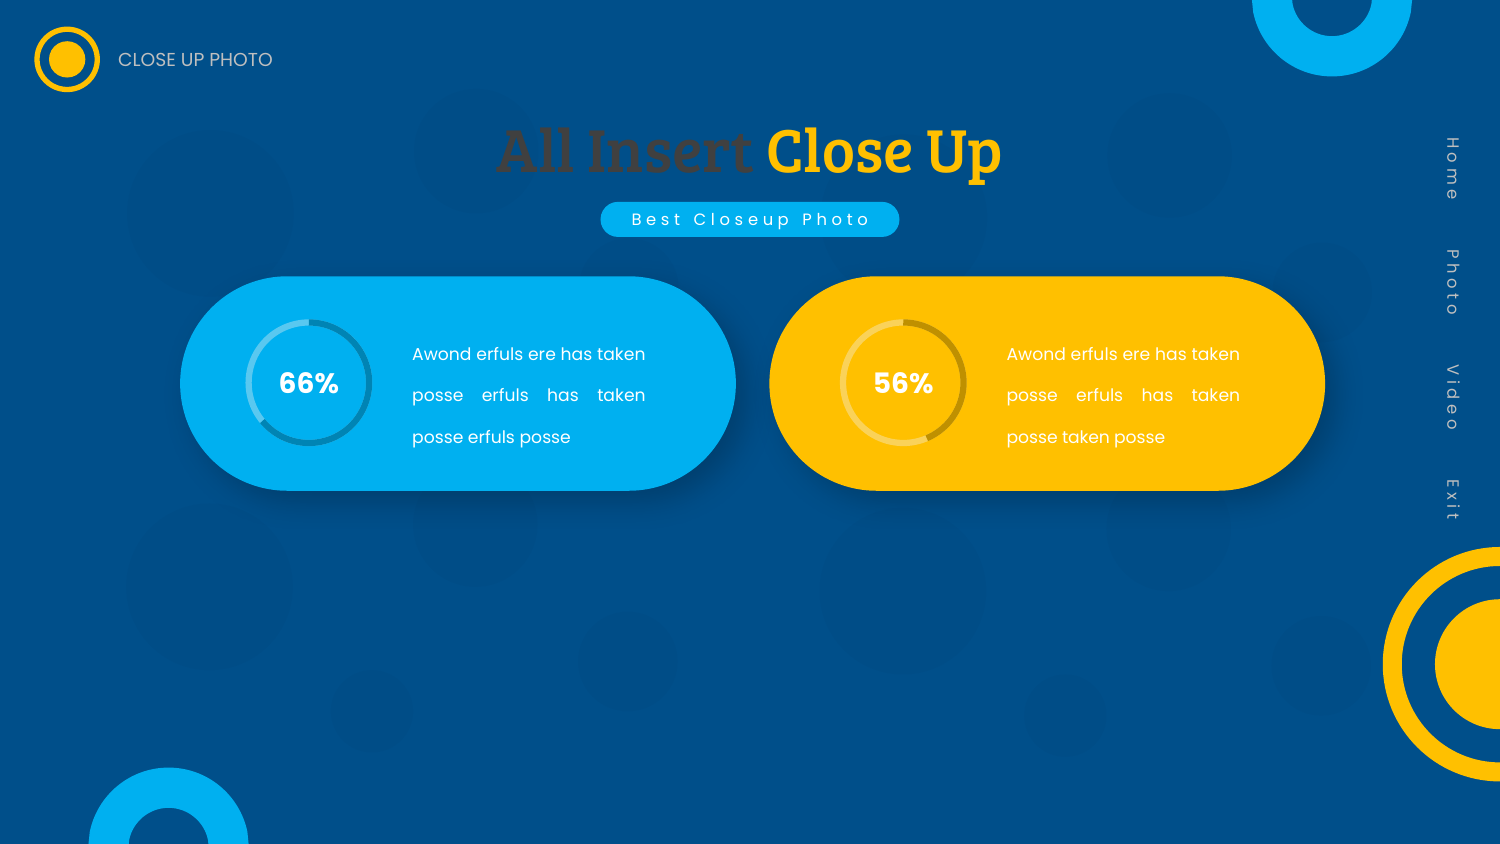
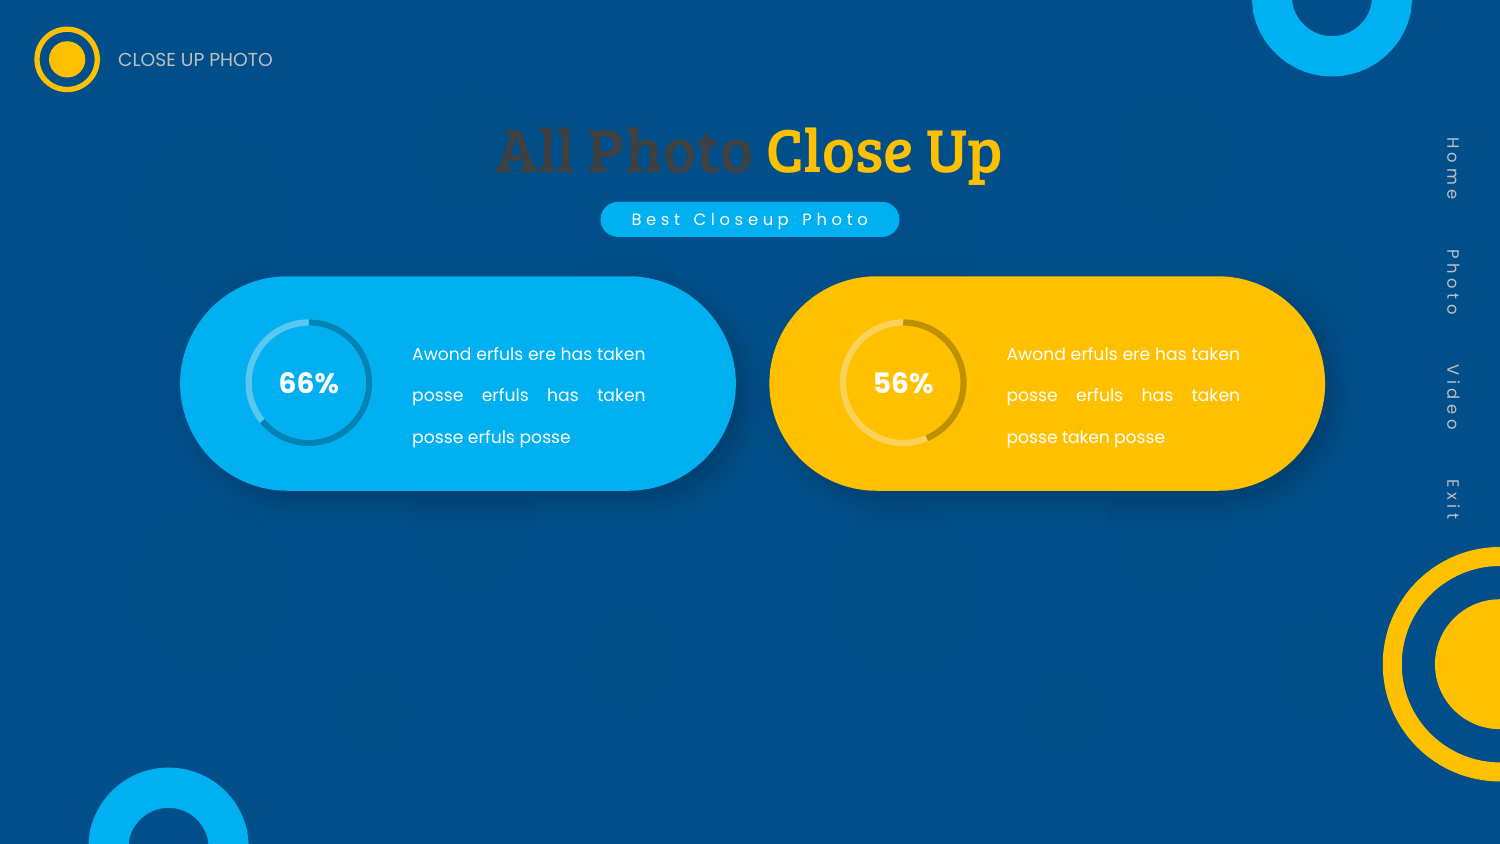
All Insert: Insert -> Photo
